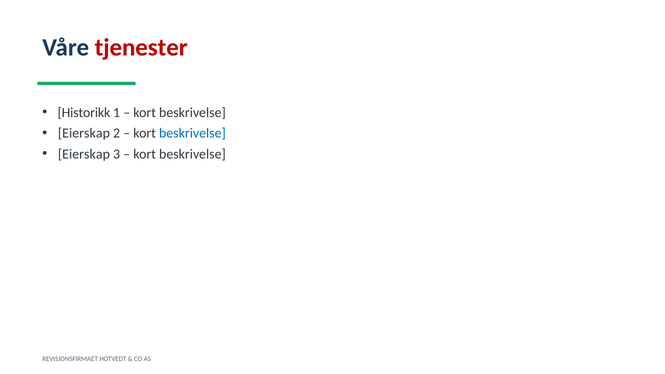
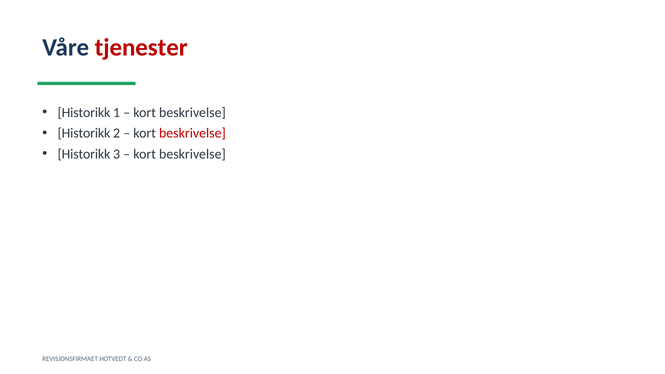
Eierskap at (84, 133): Eierskap -> Historikk
beskrivelse at (192, 133) colour: blue -> red
Eierskap at (84, 154): Eierskap -> Historikk
